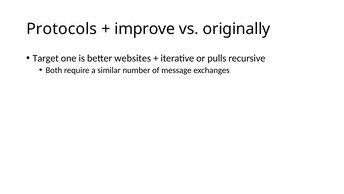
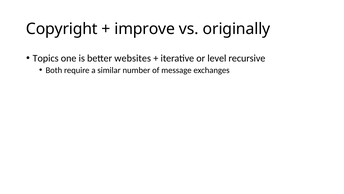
Protocols: Protocols -> Copyright
Target: Target -> Topics
pulls: pulls -> level
